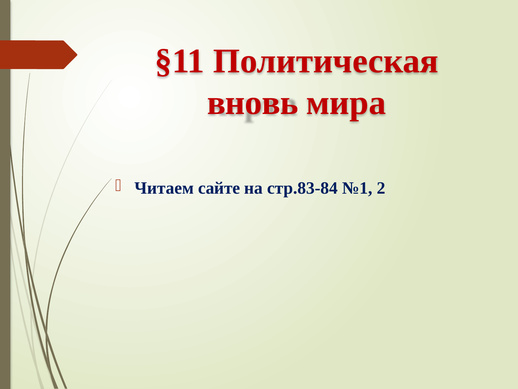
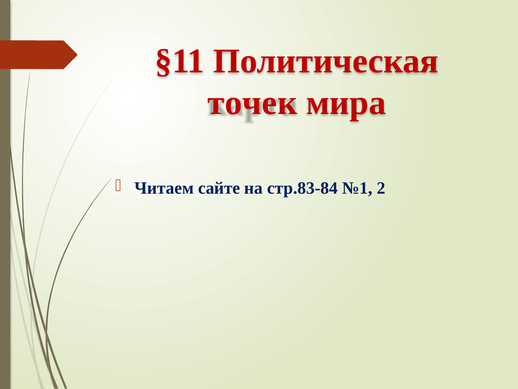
вновь: вновь -> точек
